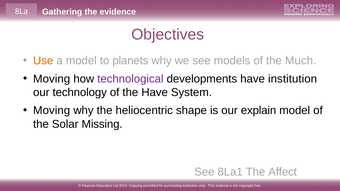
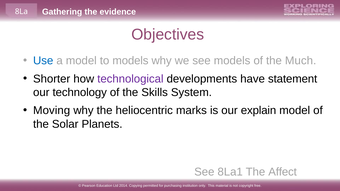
Use colour: orange -> blue
to planets: planets -> models
Moving at (52, 79): Moving -> Shorter
have institution: institution -> statement
the Have: Have -> Skills
shape: shape -> marks
Missing: Missing -> Planets
